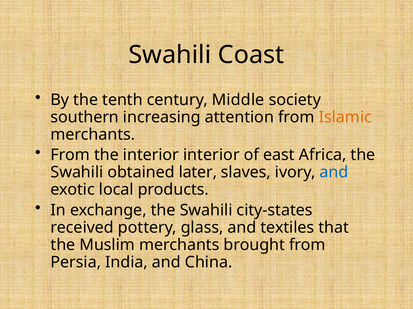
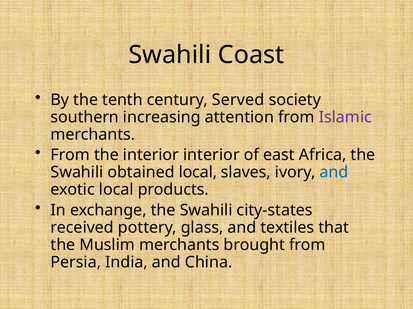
Middle: Middle -> Served
Islamic colour: orange -> purple
obtained later: later -> local
